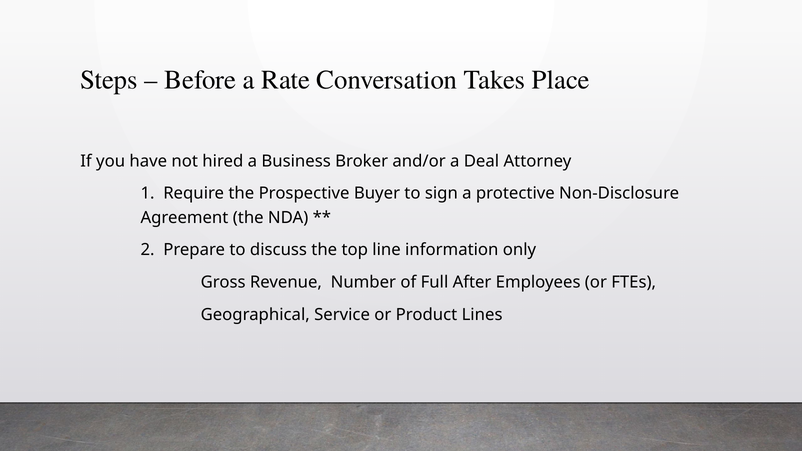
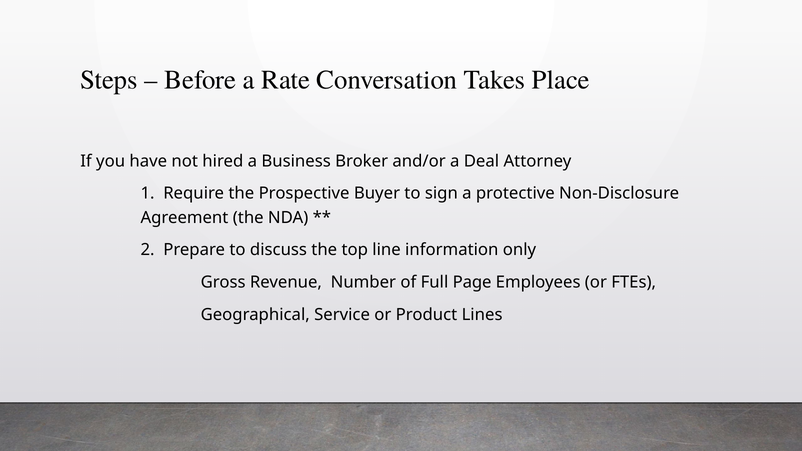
After: After -> Page
